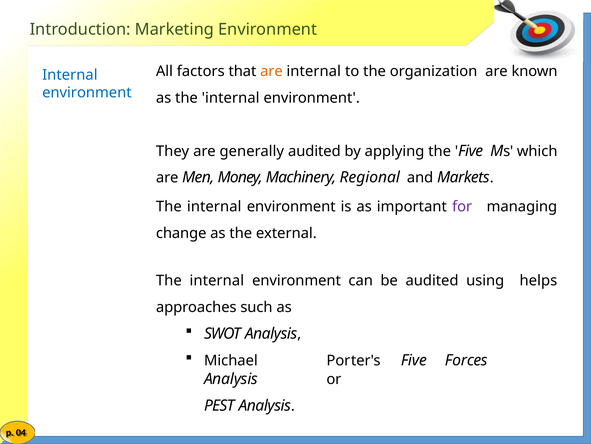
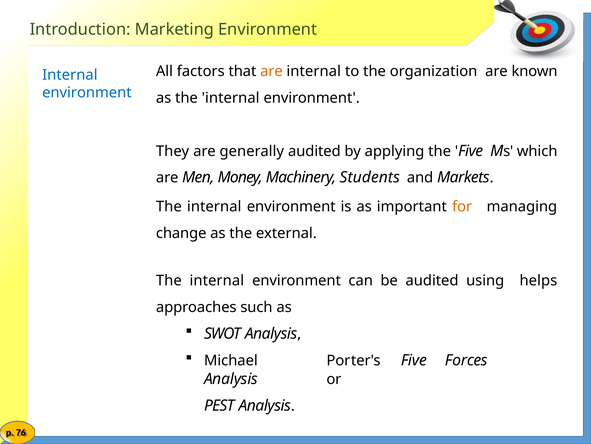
Regional: Regional -> Students
for colour: purple -> orange
04: 04 -> 76
